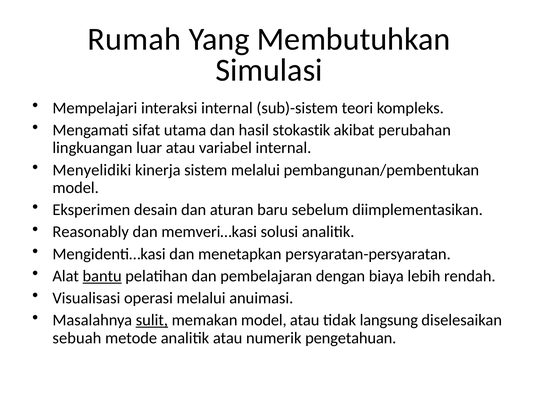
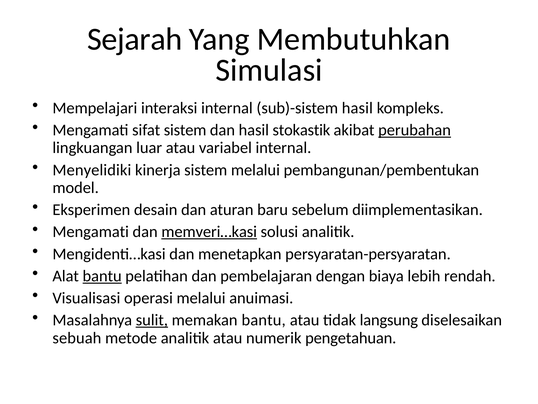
Rumah: Rumah -> Sejarah
sub)-sistem teori: teori -> hasil
sifat utama: utama -> sistem
perubahan underline: none -> present
Reasonably at (91, 232): Reasonably -> Mengamati
memveri…kasi underline: none -> present
memakan model: model -> bantu
